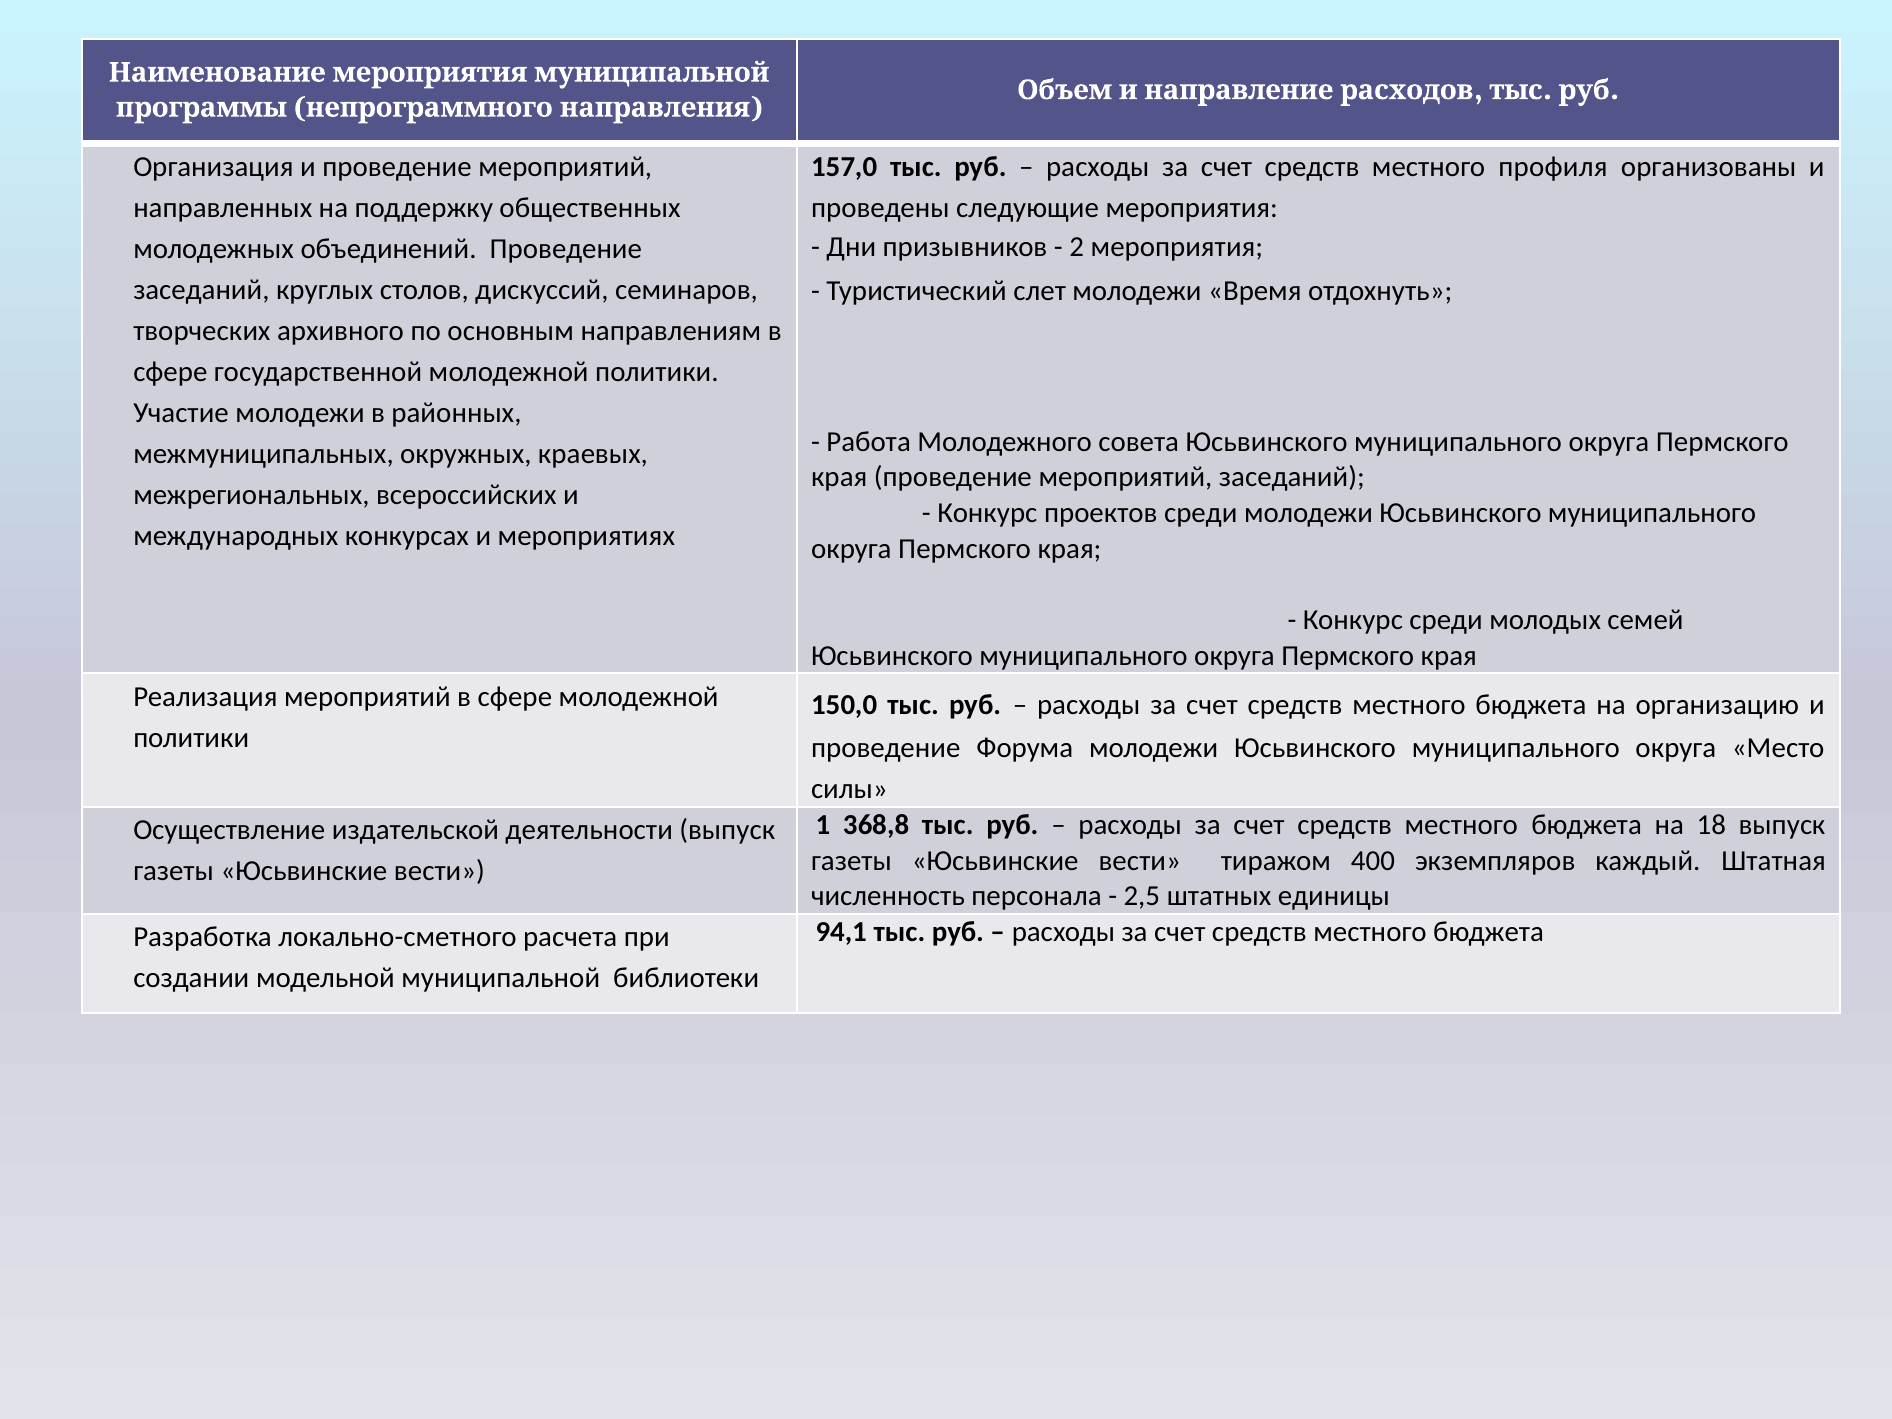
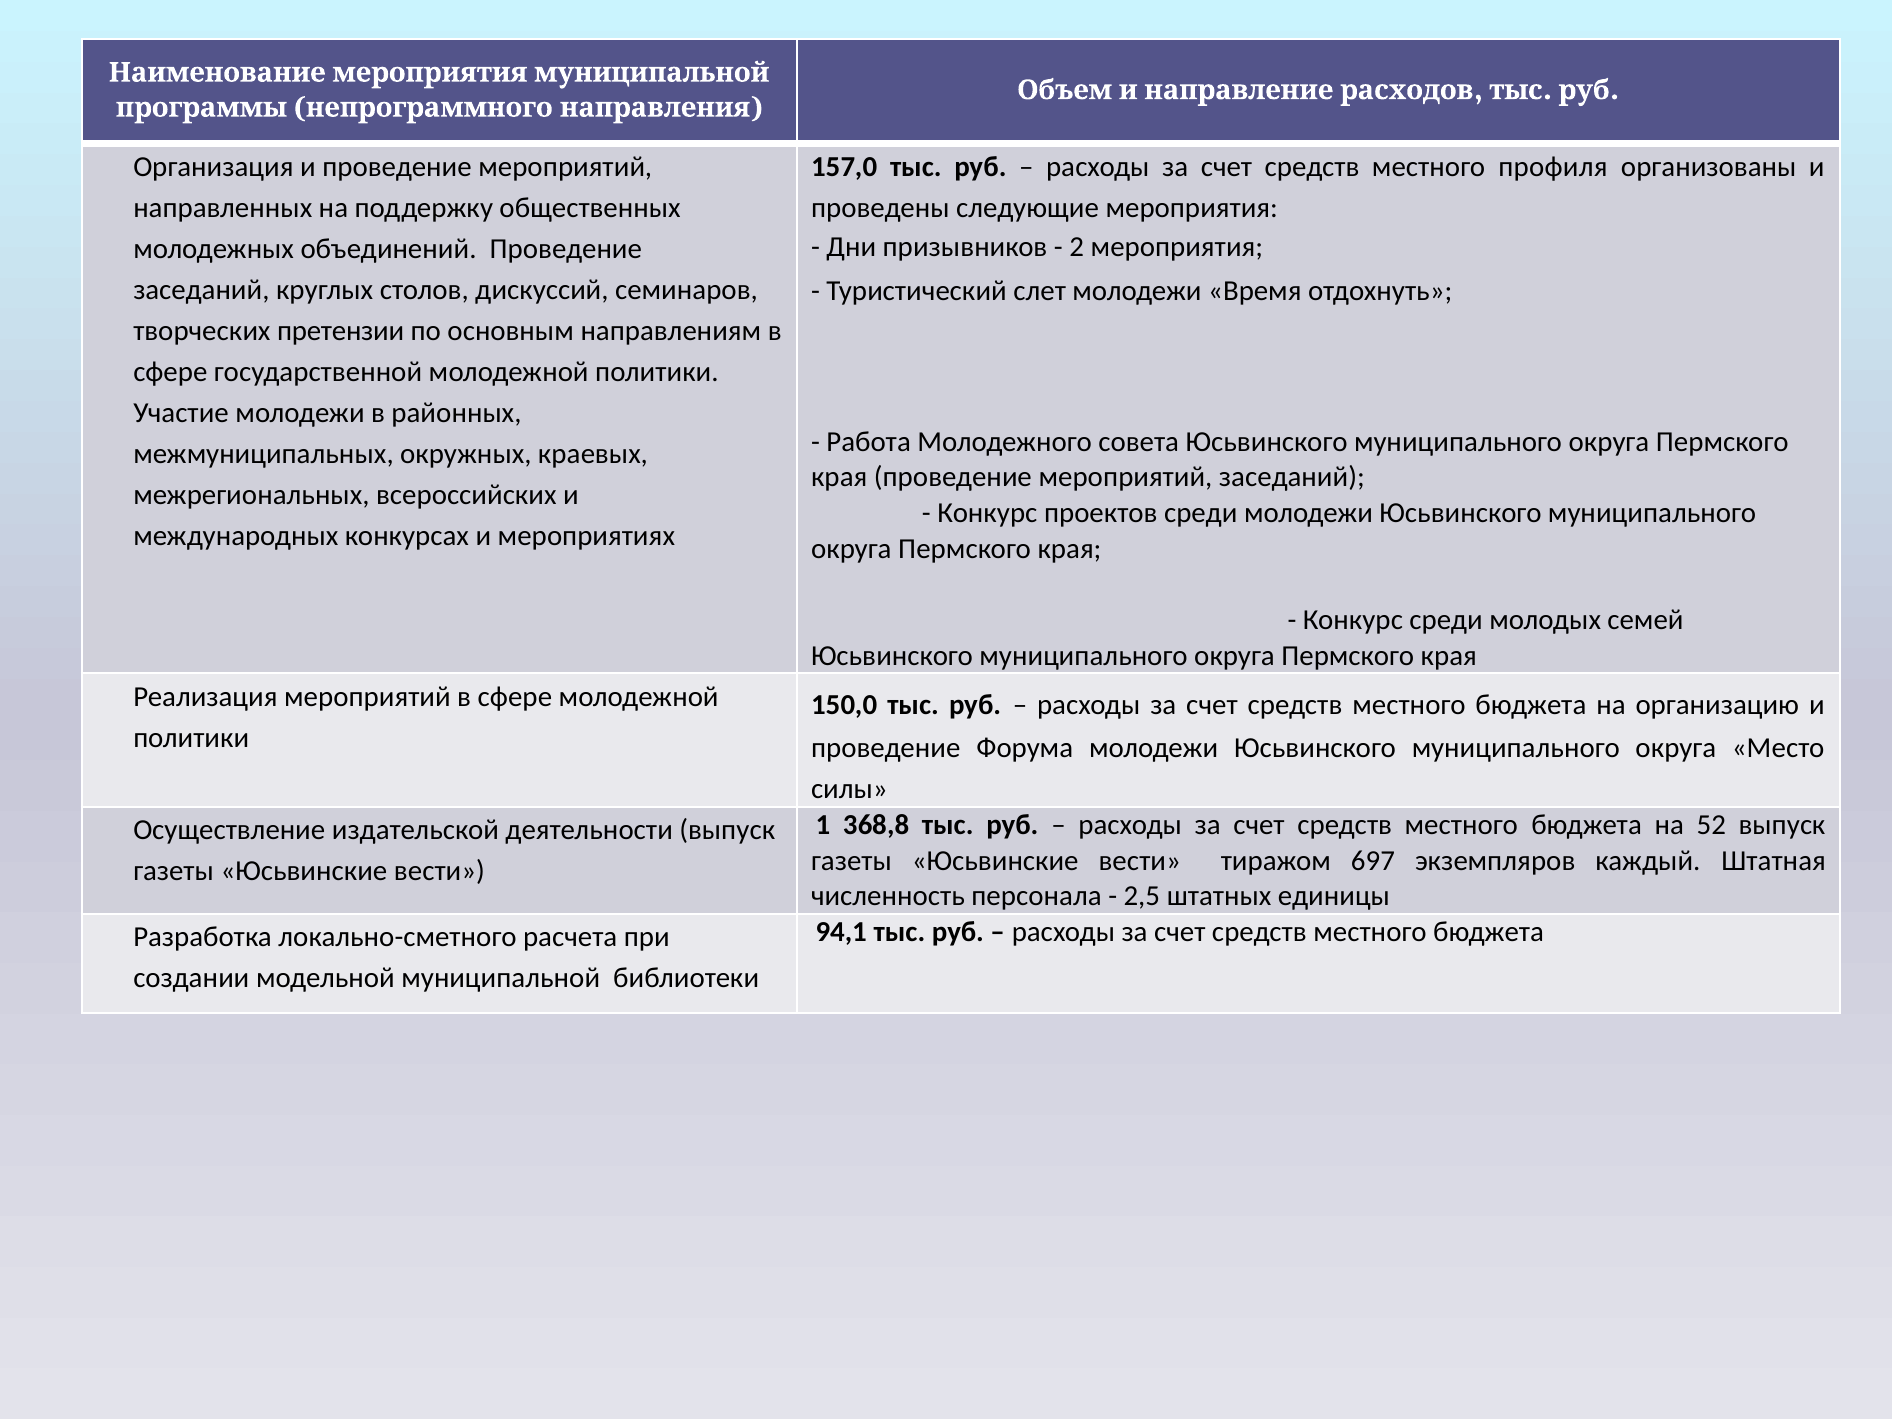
архивного: архивного -> претензии
18: 18 -> 52
400: 400 -> 697
